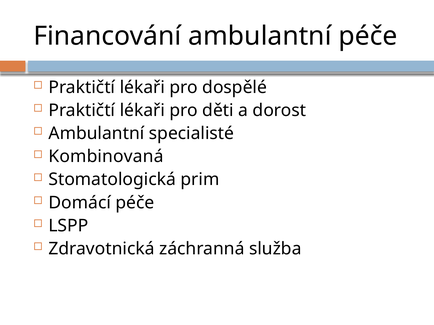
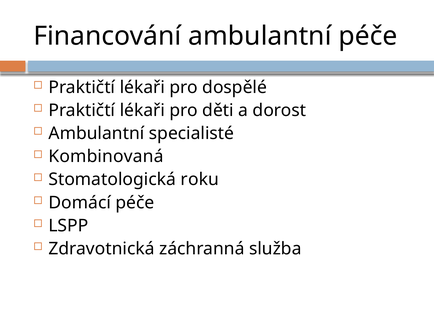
prim: prim -> roku
